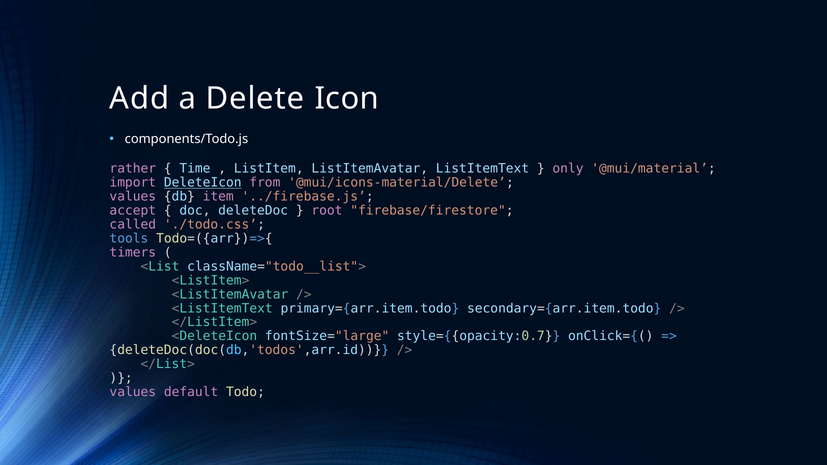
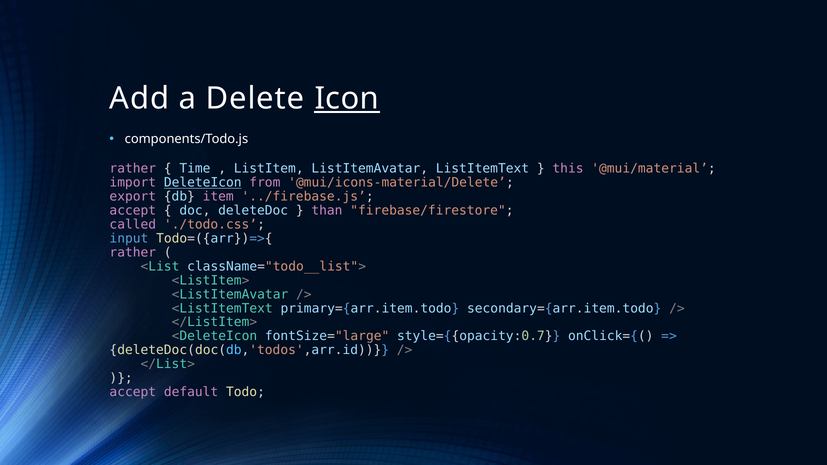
Icon underline: none -> present
only: only -> this
values at (133, 197): values -> export
root: root -> than
tools: tools -> input
timers at (133, 253): timers -> rather
values at (133, 392): values -> accept
